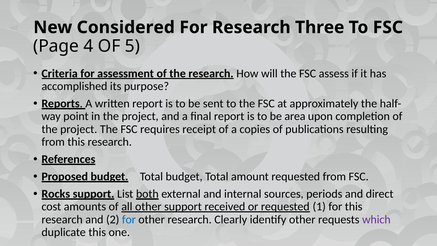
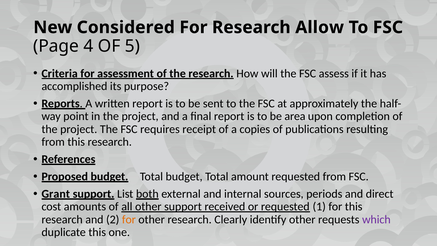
Three: Three -> Allow
Rocks: Rocks -> Grant
for at (129, 219) colour: blue -> orange
